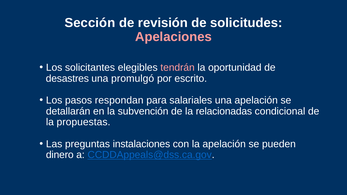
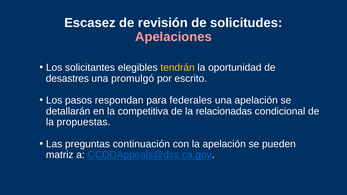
Sección: Sección -> Escasez
tendrán colour: pink -> yellow
salariales: salariales -> federales
subvención: subvención -> competitiva
instalaciones: instalaciones -> continuación
dinero: dinero -> matriz
